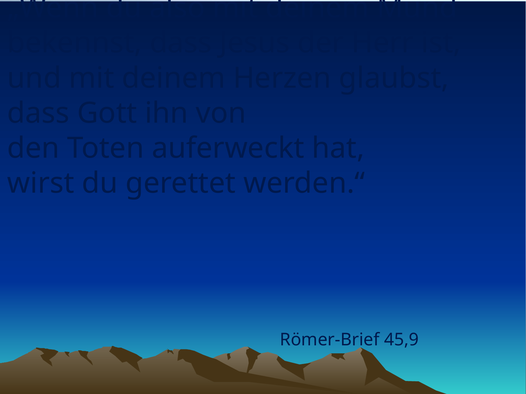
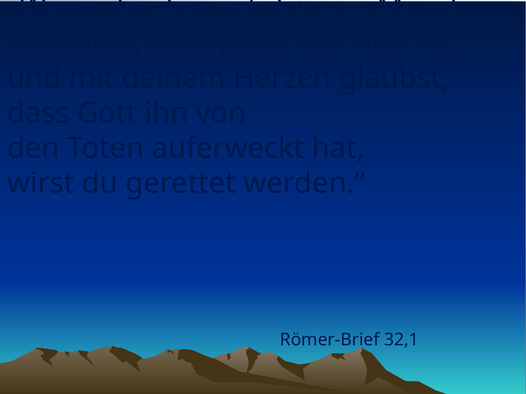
45,9: 45,9 -> 32,1
